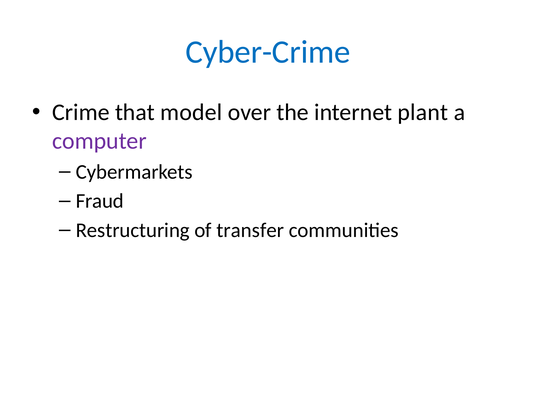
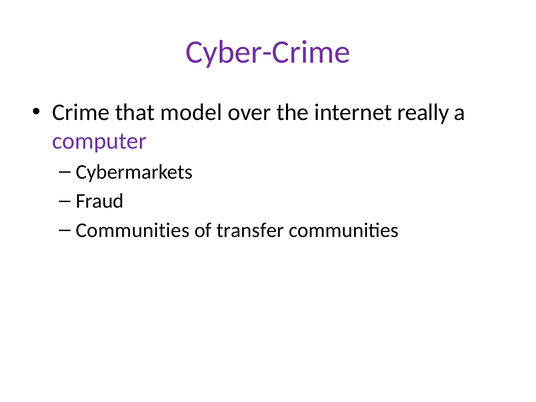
Cyber-Crime colour: blue -> purple
plant: plant -> really
Restructuring at (133, 230): Restructuring -> Communities
